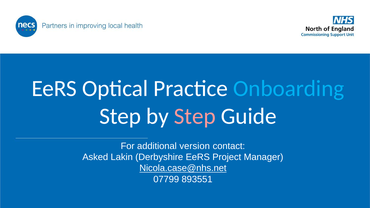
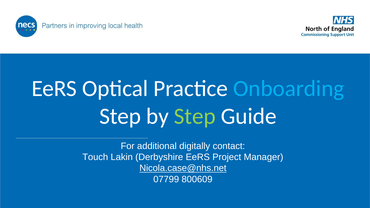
Step at (195, 116) colour: pink -> light green
version: version -> digitally
Asked: Asked -> Touch
893551: 893551 -> 800609
